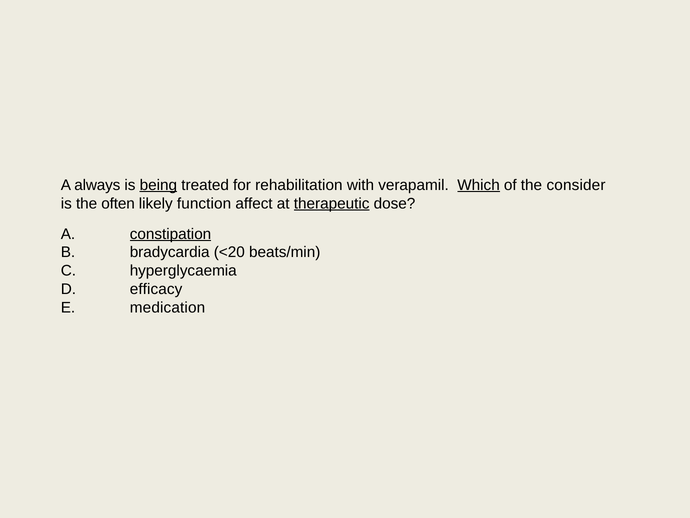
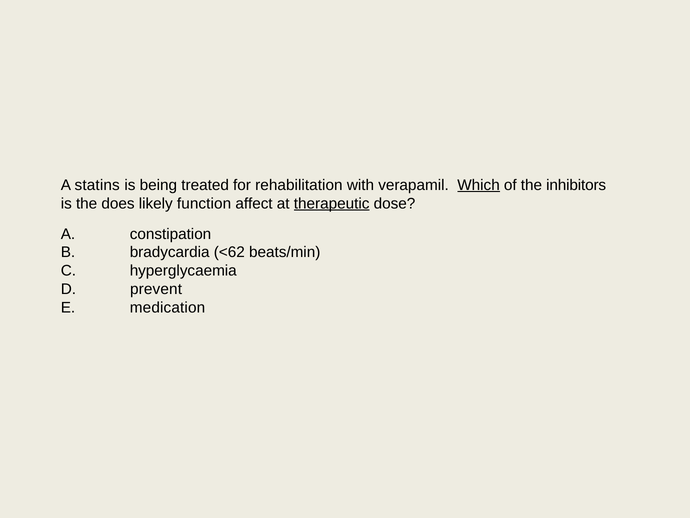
always: always -> statins
being underline: present -> none
consider: consider -> inhibitors
often: often -> does
constipation underline: present -> none
<20: <20 -> <62
efficacy: efficacy -> prevent
